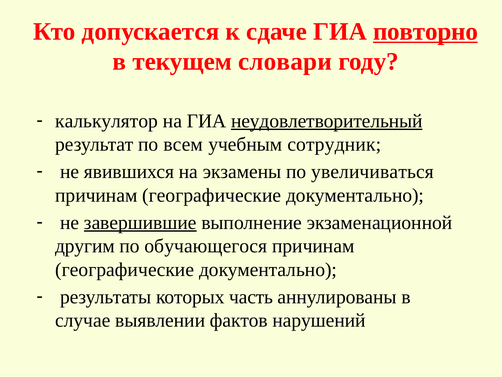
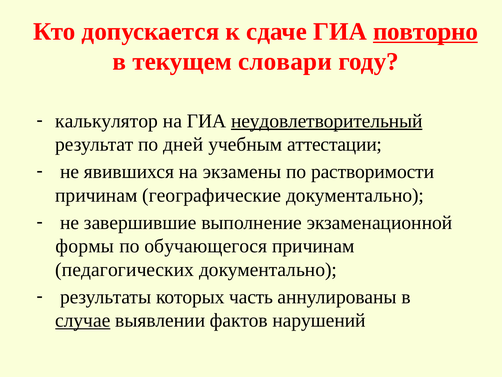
всем: всем -> дней
сотрудник: сотрудник -> аттестации
увеличиваться: увеличиваться -> растворимости
завершившие underline: present -> none
другим: другим -> формы
географические at (125, 269): географические -> педагогических
случае underline: none -> present
